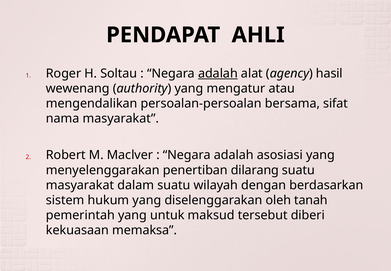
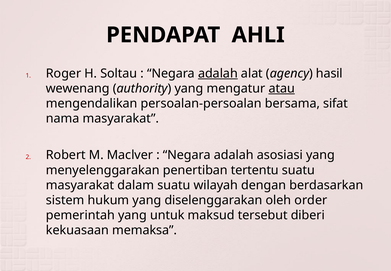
atau underline: none -> present
dilarang: dilarang -> tertentu
tanah: tanah -> order
